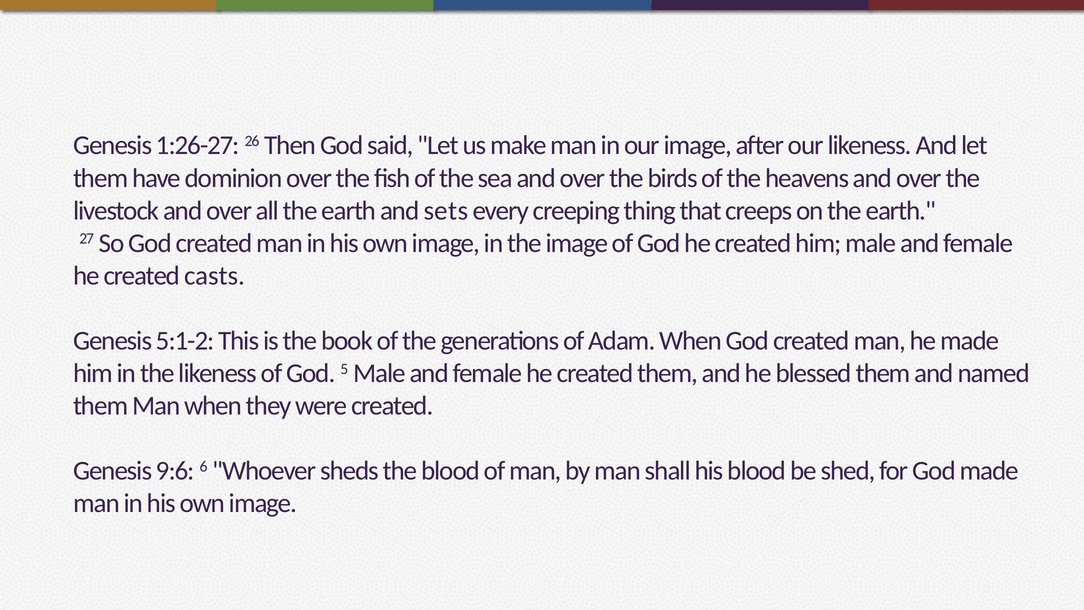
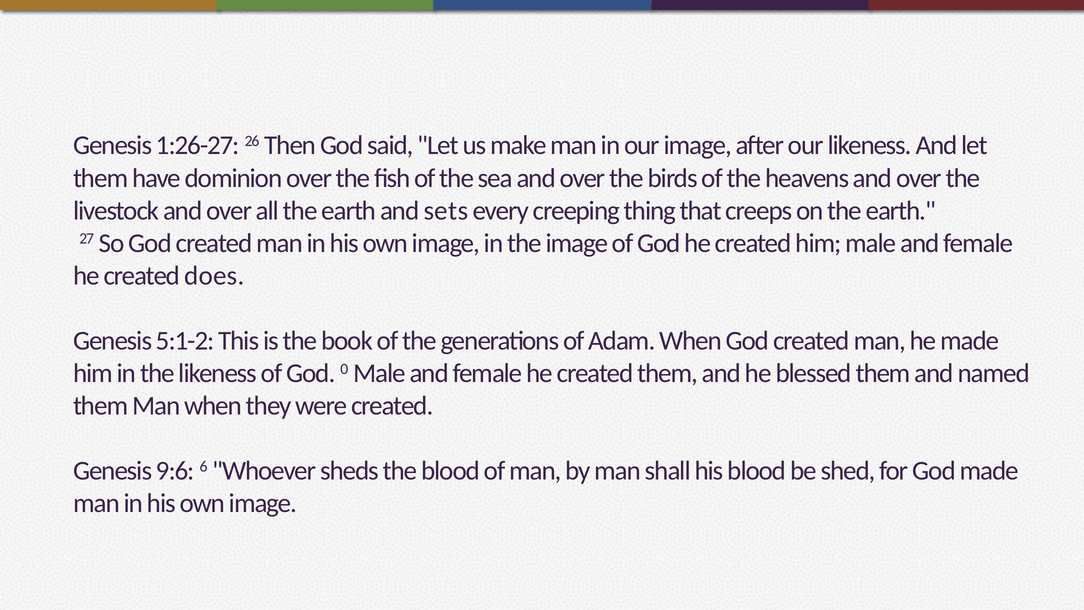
casts: casts -> does
5: 5 -> 0
